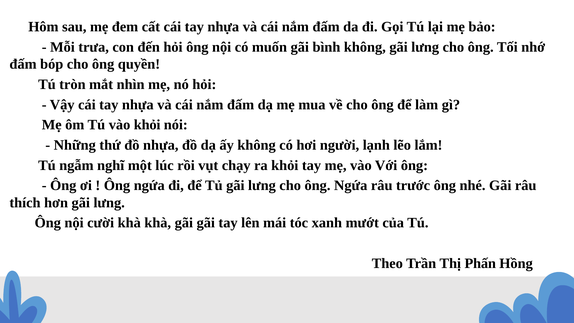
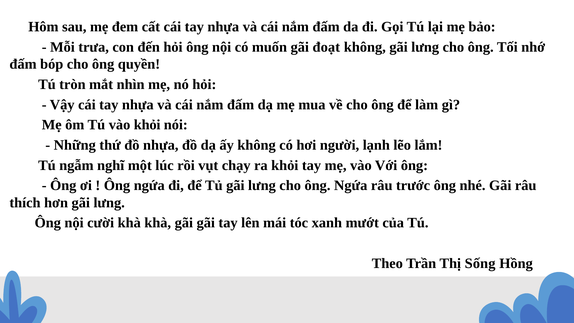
bình: bình -> đoạt
Phấn: Phấn -> Sống
